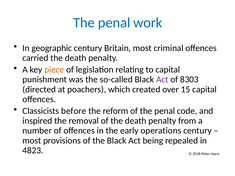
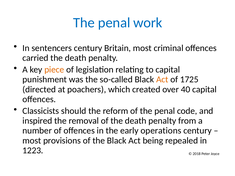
geographic: geographic -> sentencers
Act at (162, 80) colour: purple -> orange
8303: 8303 -> 1725
15: 15 -> 40
before: before -> should
4823: 4823 -> 1223
